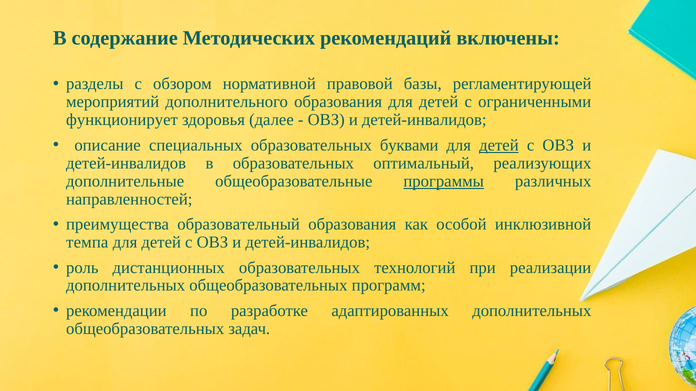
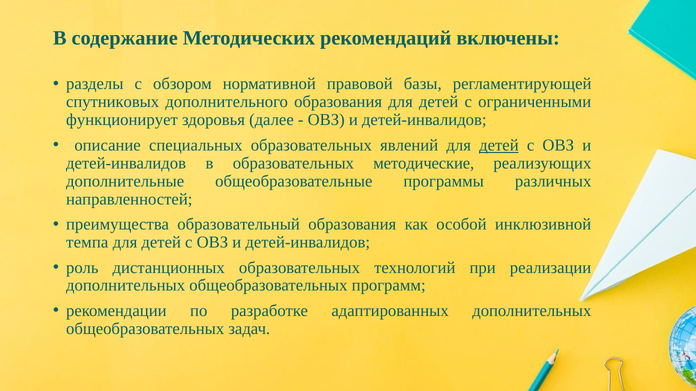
мероприятий: мероприятий -> спутниковых
буквами: буквами -> явлений
оптимальный: оптимальный -> методические
программы underline: present -> none
